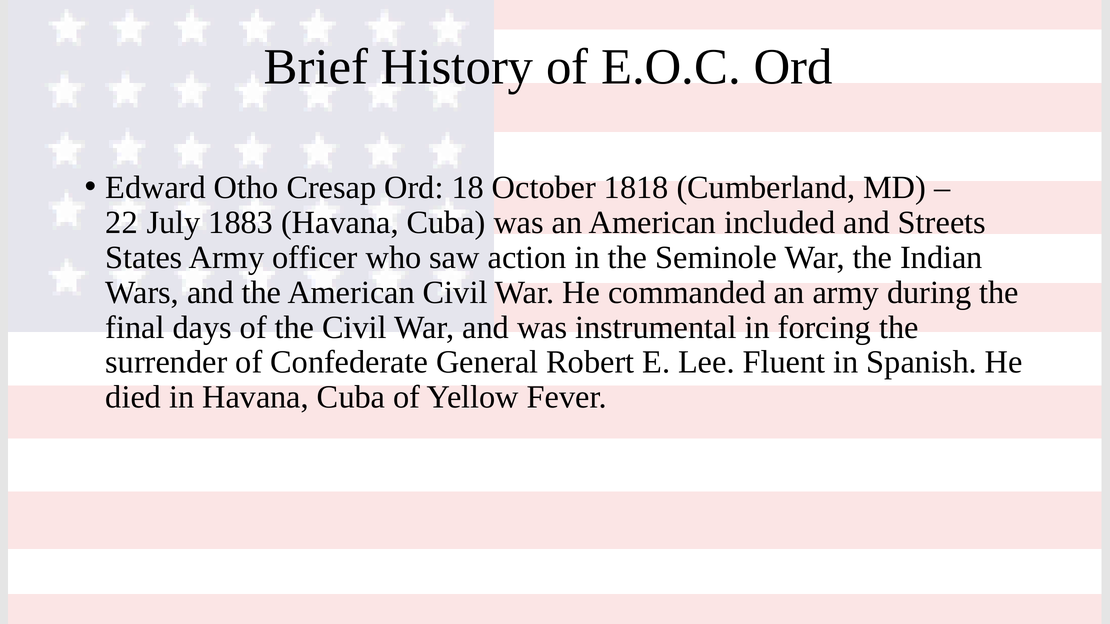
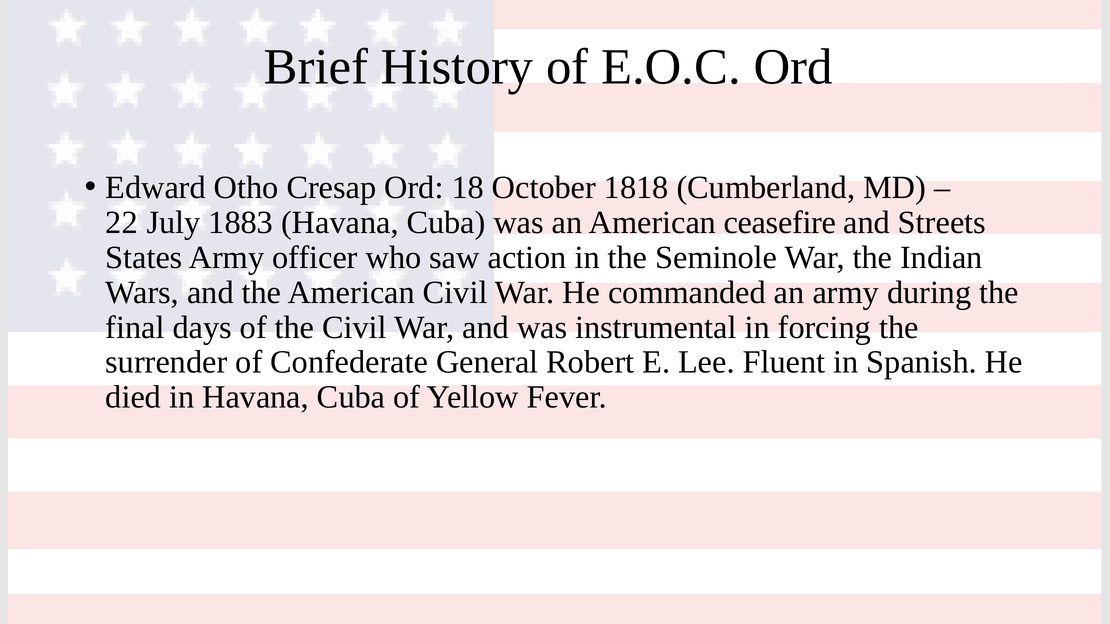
included: included -> ceasefire
